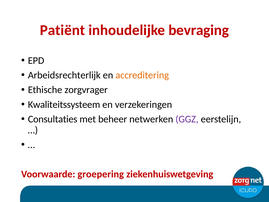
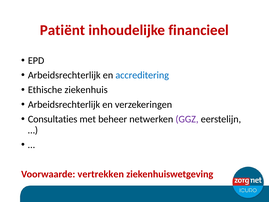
bevraging: bevraging -> financieel
accreditering colour: orange -> blue
zorgvrager: zorgvrager -> ziekenhuis
Kwaliteitssysteem at (64, 104): Kwaliteitssysteem -> Arbeidsrechterlijk
groepering: groepering -> vertrekken
